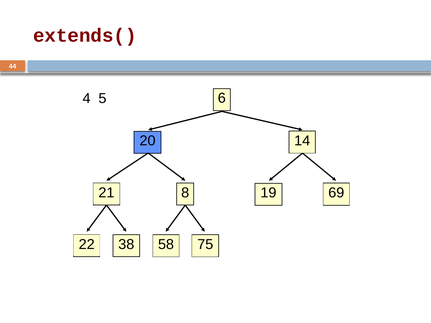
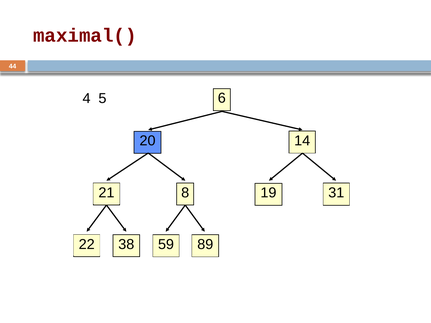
extends(: extends( -> maximal(
69: 69 -> 31
58: 58 -> 59
75: 75 -> 89
